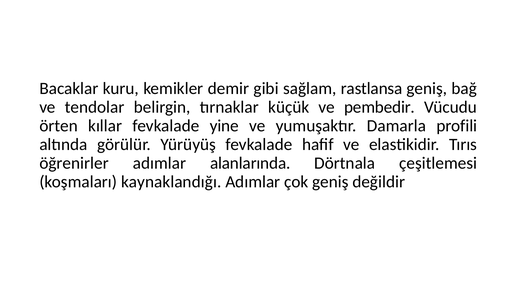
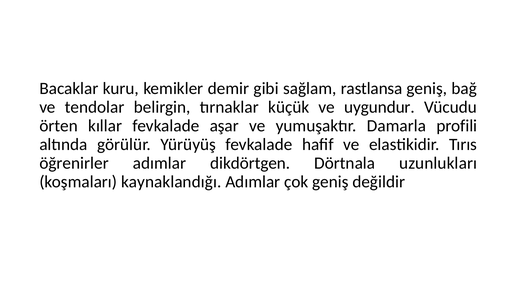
pembedir: pembedir -> uygundur
yine: yine -> aşar
alanlarında: alanlarında -> dikdörtgen
çeşitlemesi: çeşitlemesi -> uzunlukları
